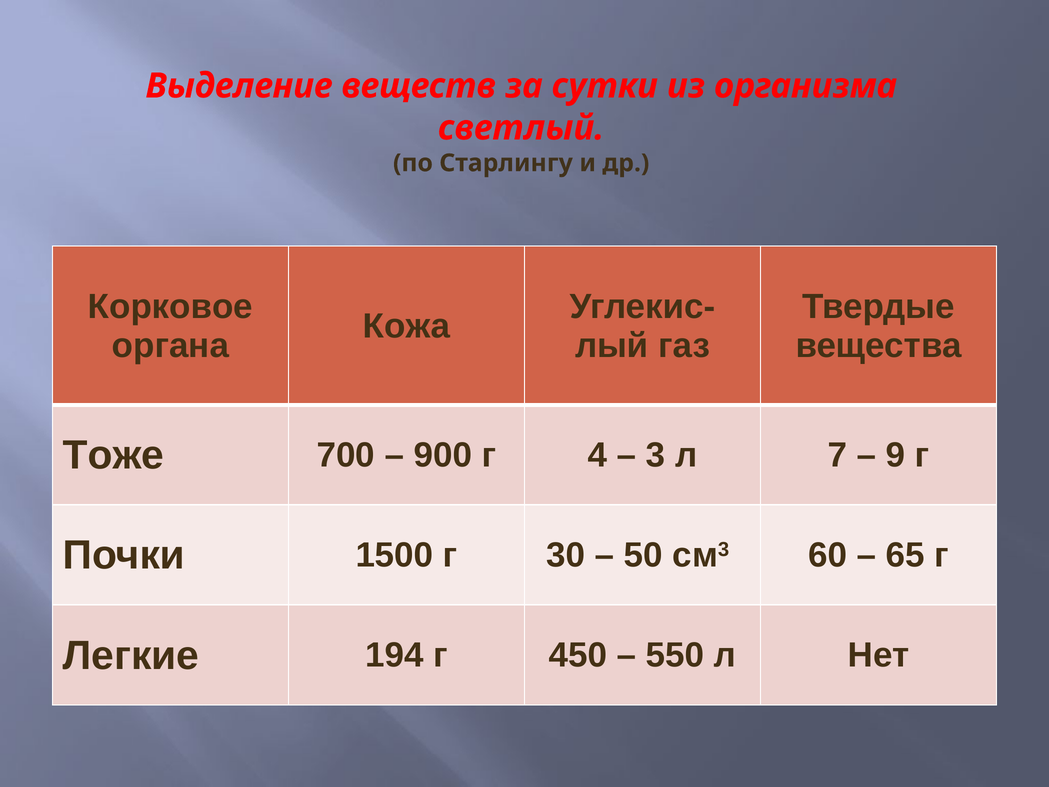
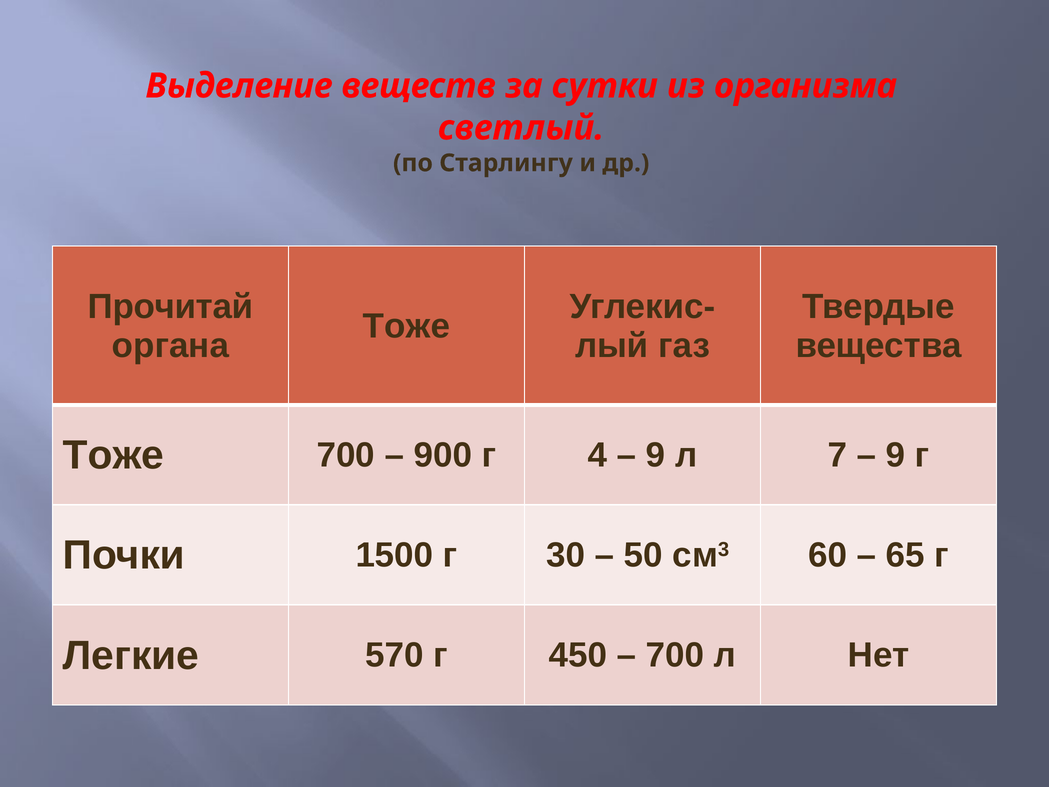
Корковое: Корковое -> Прочитай
Кожа at (406, 326): Кожа -> Тоже
3 at (656, 455): 3 -> 9
194: 194 -> 570
550 at (675, 655): 550 -> 700
